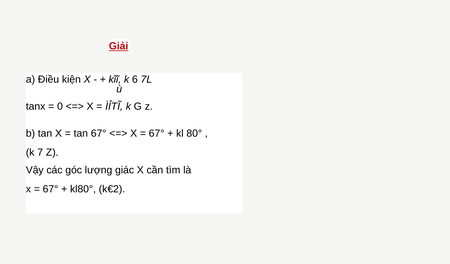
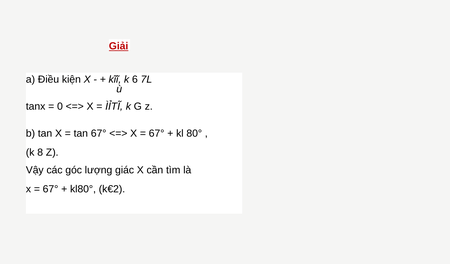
7: 7 -> 8
